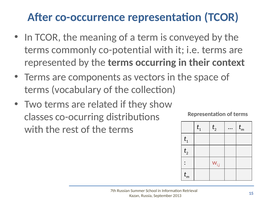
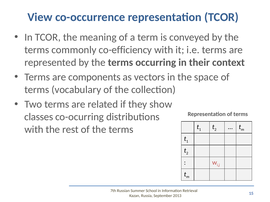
After: After -> View
co-potential: co-potential -> co-efficiency
